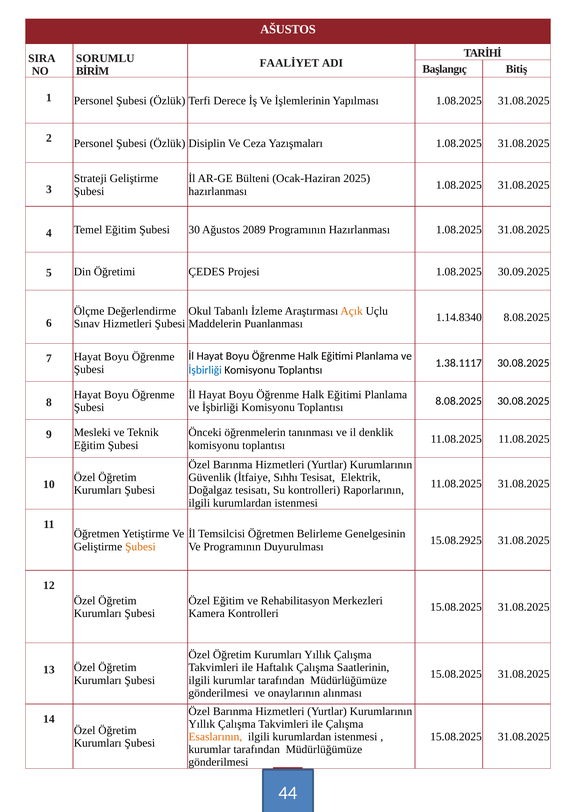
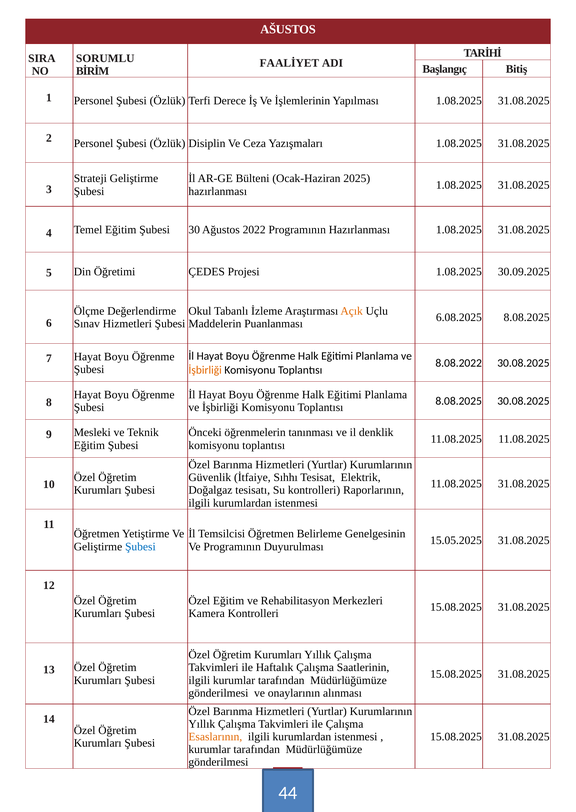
2089: 2089 -> 2022
1.14.8340: 1.14.8340 -> 6.08.2025
1.38.1117: 1.38.1117 -> 8.08.2022
İşbirliği at (205, 370) colour: blue -> orange
15.08.2925: 15.08.2925 -> 15.05.2025
Şubesi at (140, 547) colour: orange -> blue
